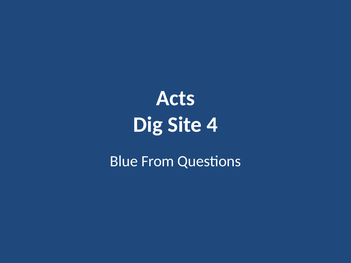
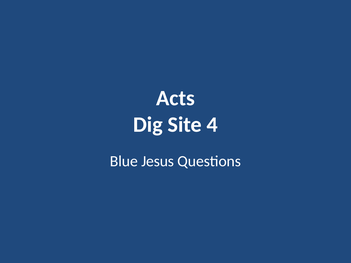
From: From -> Jesus
